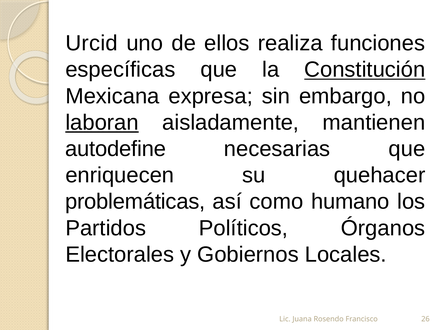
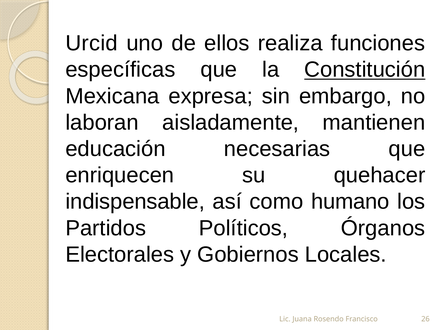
laboran underline: present -> none
autodefine: autodefine -> educación
problemáticas: problemáticas -> indispensable
